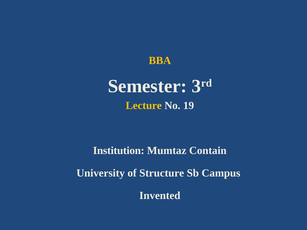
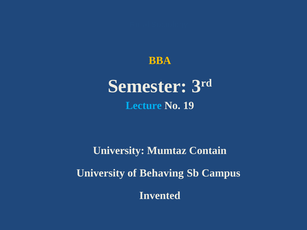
Lecture colour: yellow -> light blue
Institution at (119, 151): Institution -> University
Structure: Structure -> Behaving
